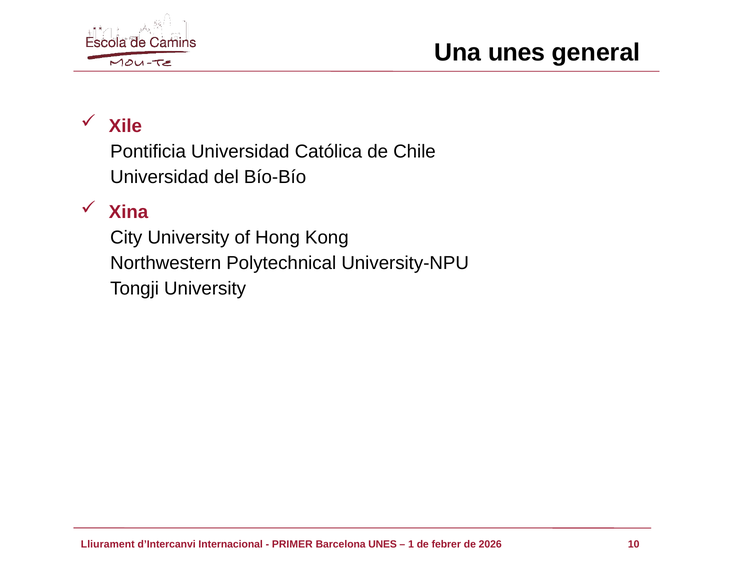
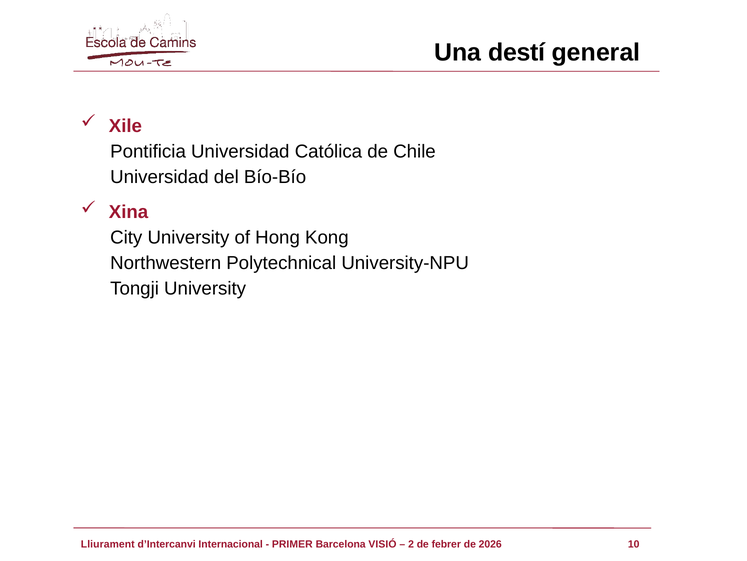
Una unes: unes -> destí
Barcelona UNES: UNES -> VISIÓ
1: 1 -> 2
